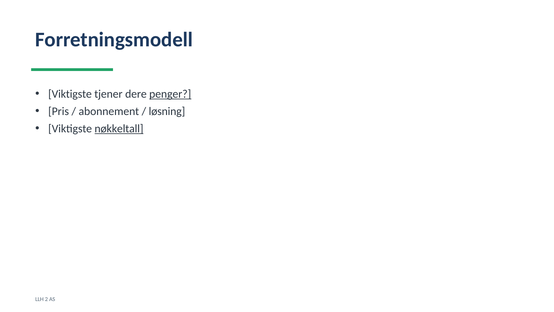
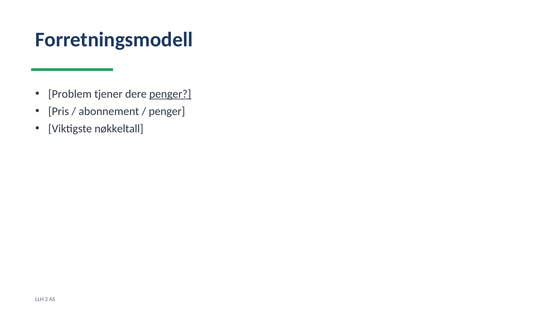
Viktigste at (70, 94): Viktigste -> Problem
løsning at (167, 111): løsning -> penger
nøkkeltall underline: present -> none
